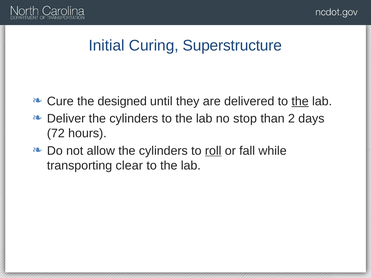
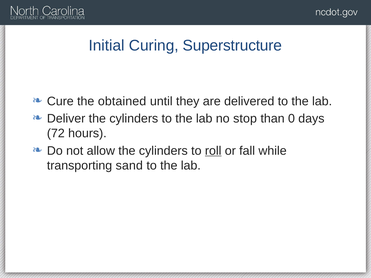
designed: designed -> obtained
the at (300, 101) underline: present -> none
2: 2 -> 0
clear: clear -> sand
